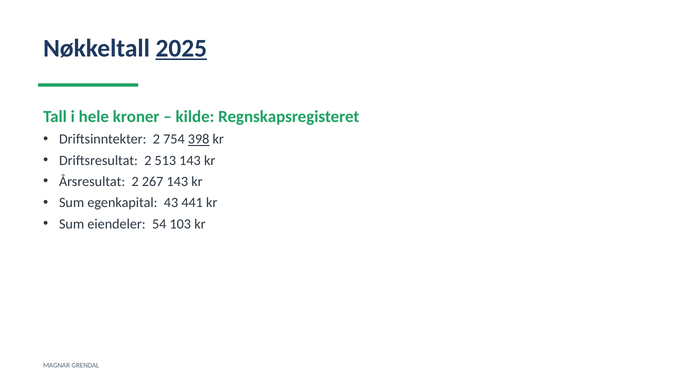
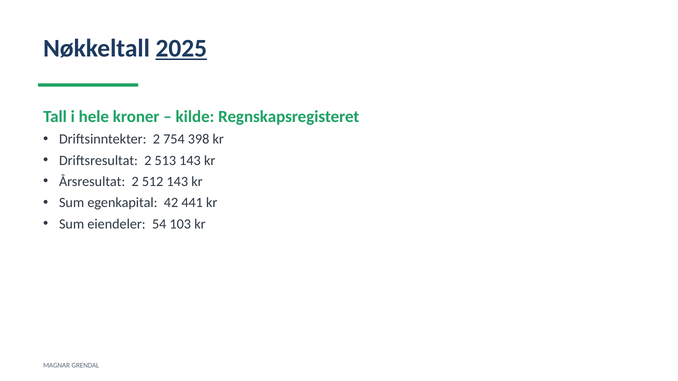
398 underline: present -> none
267: 267 -> 512
43: 43 -> 42
